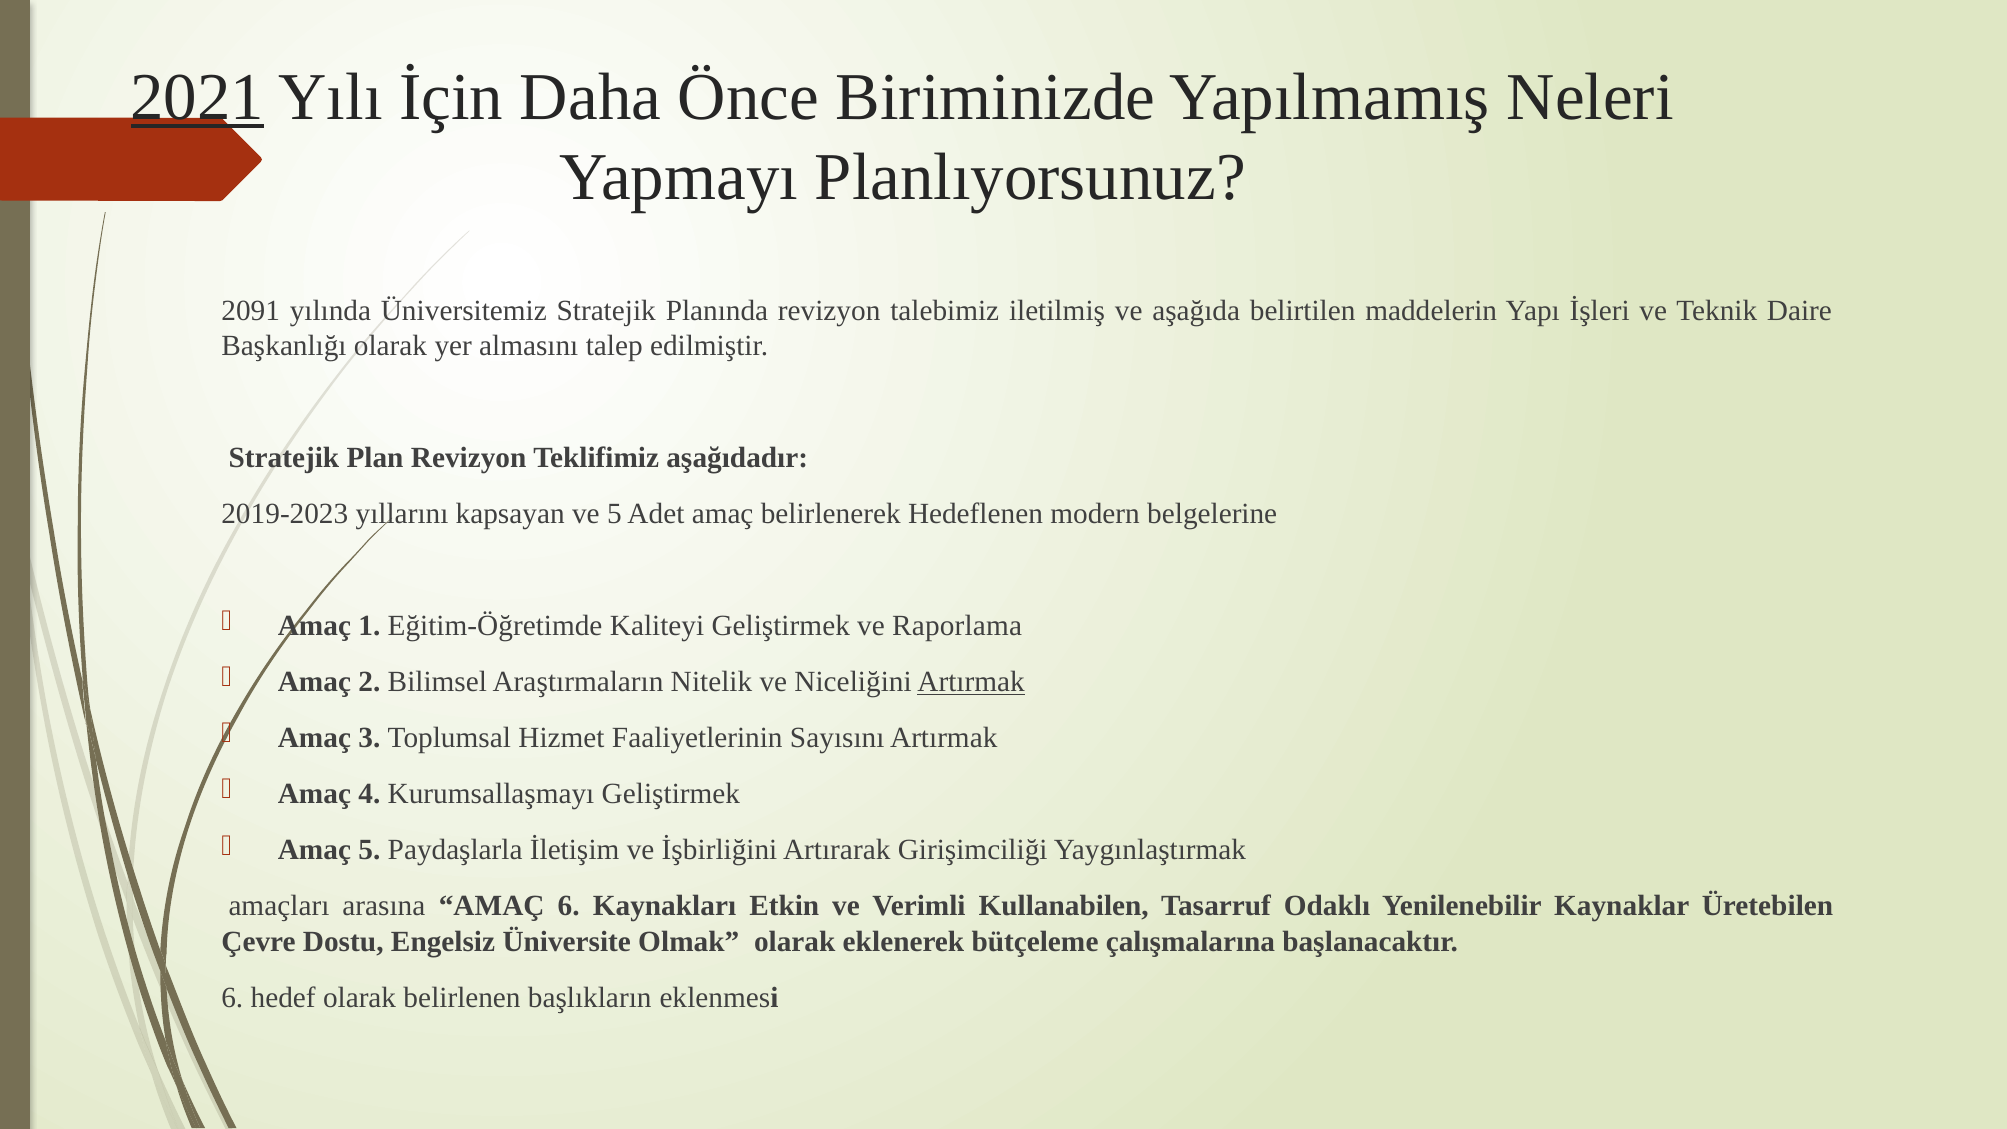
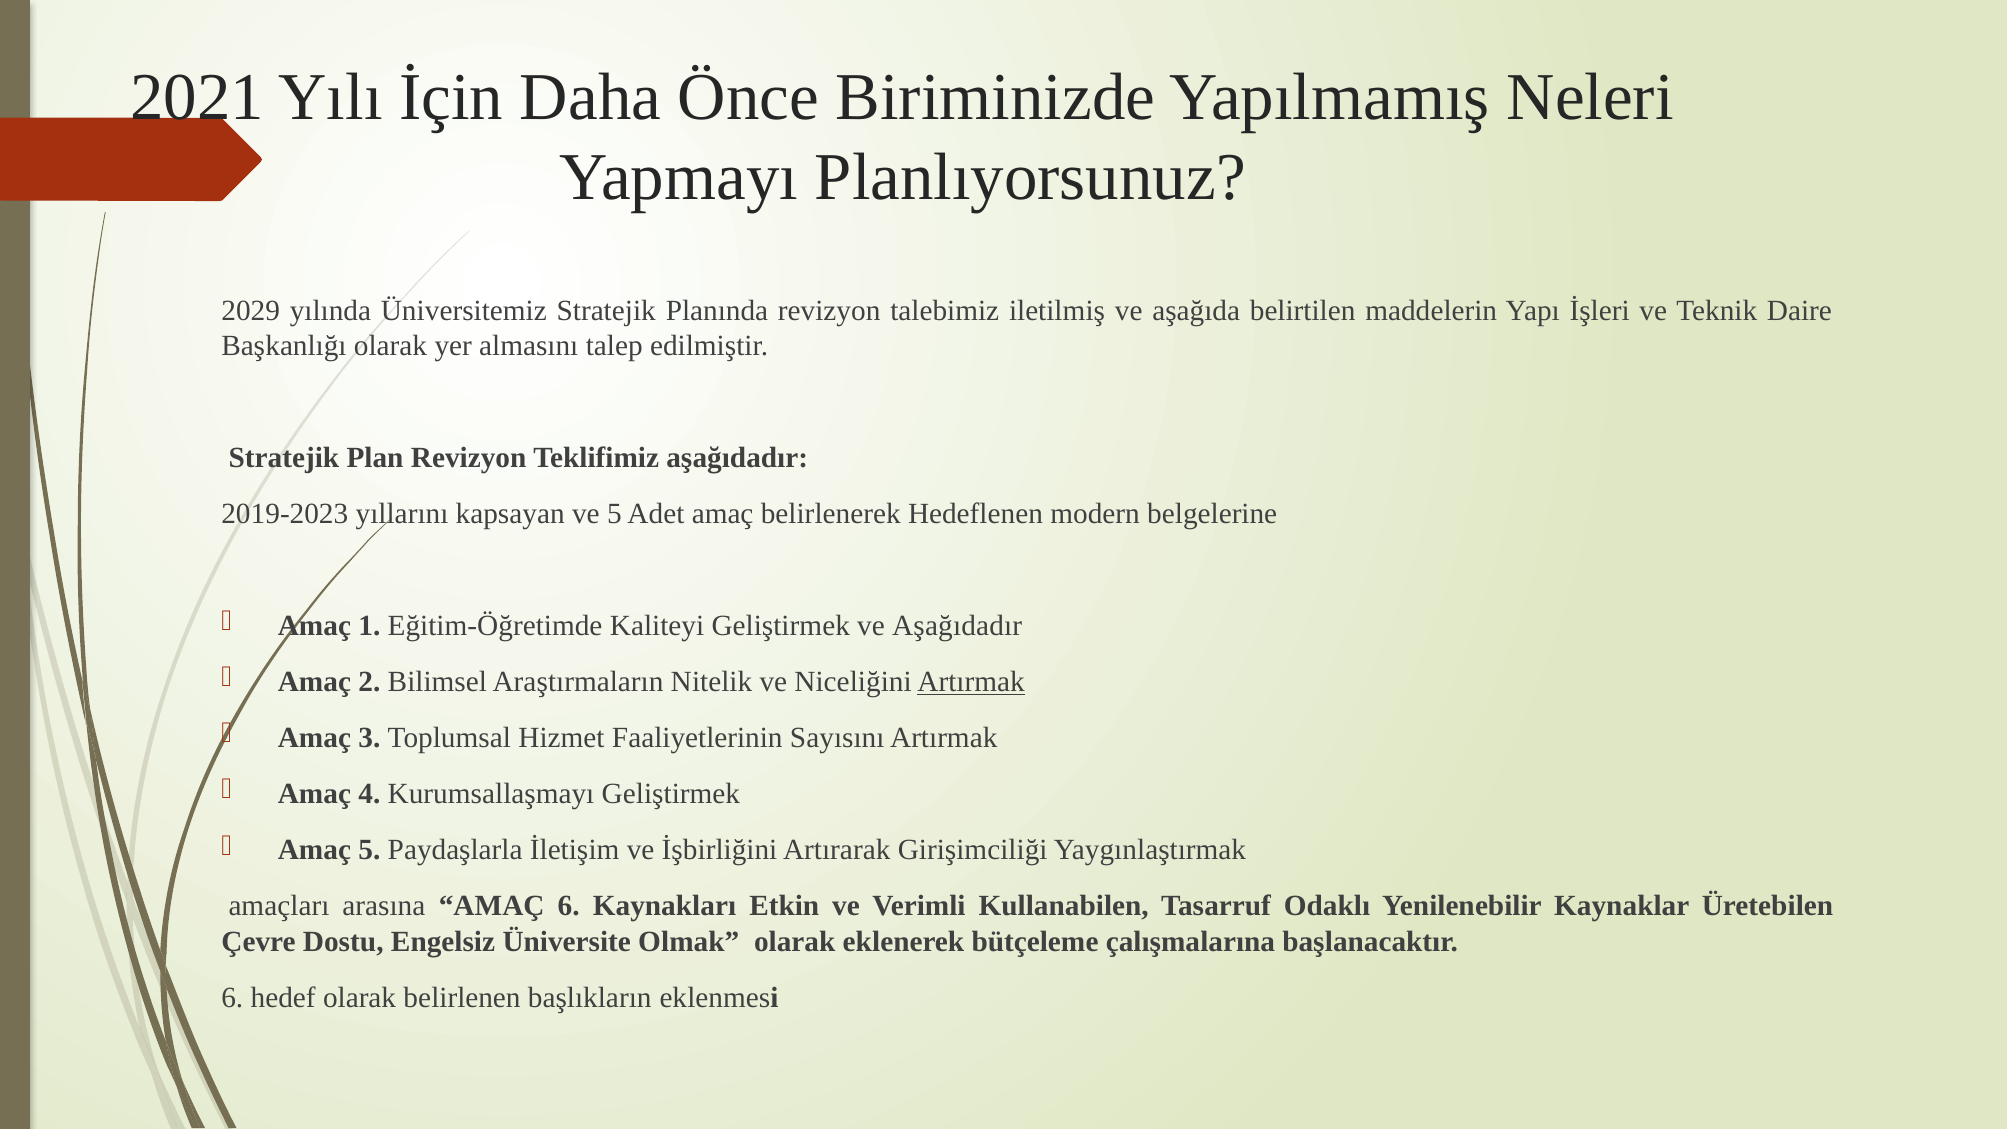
2021 underline: present -> none
2091: 2091 -> 2029
ve Raporlama: Raporlama -> Aşağıdadır
